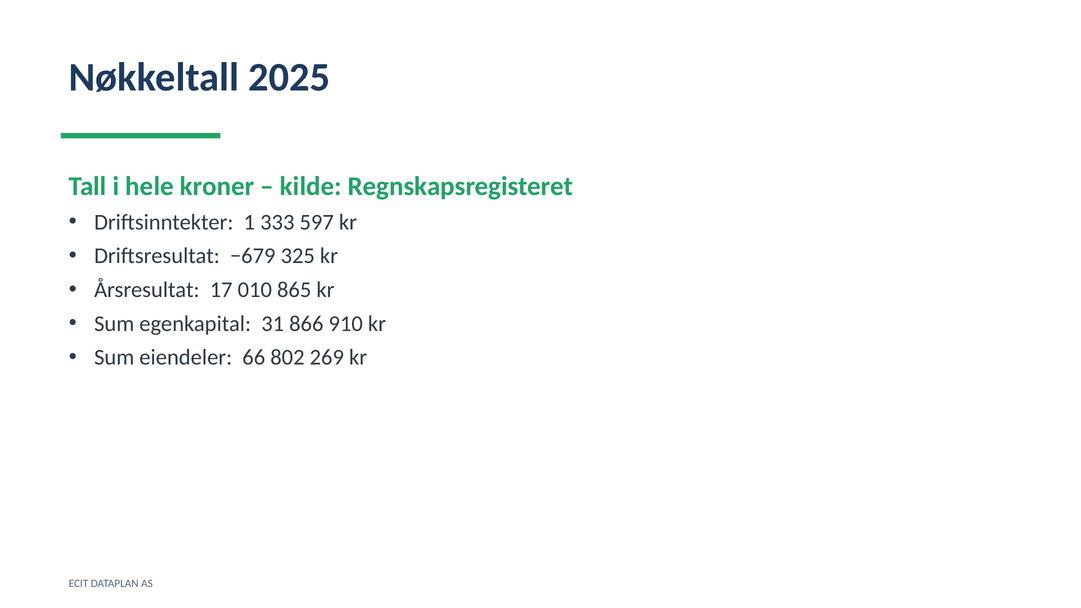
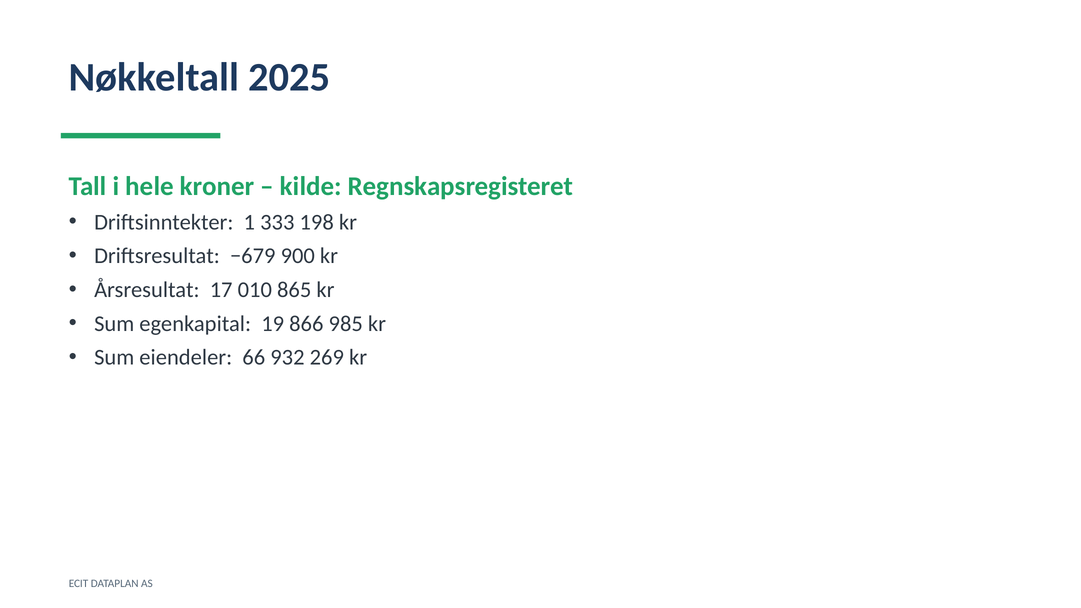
597: 597 -> 198
325: 325 -> 900
31: 31 -> 19
910: 910 -> 985
802: 802 -> 932
